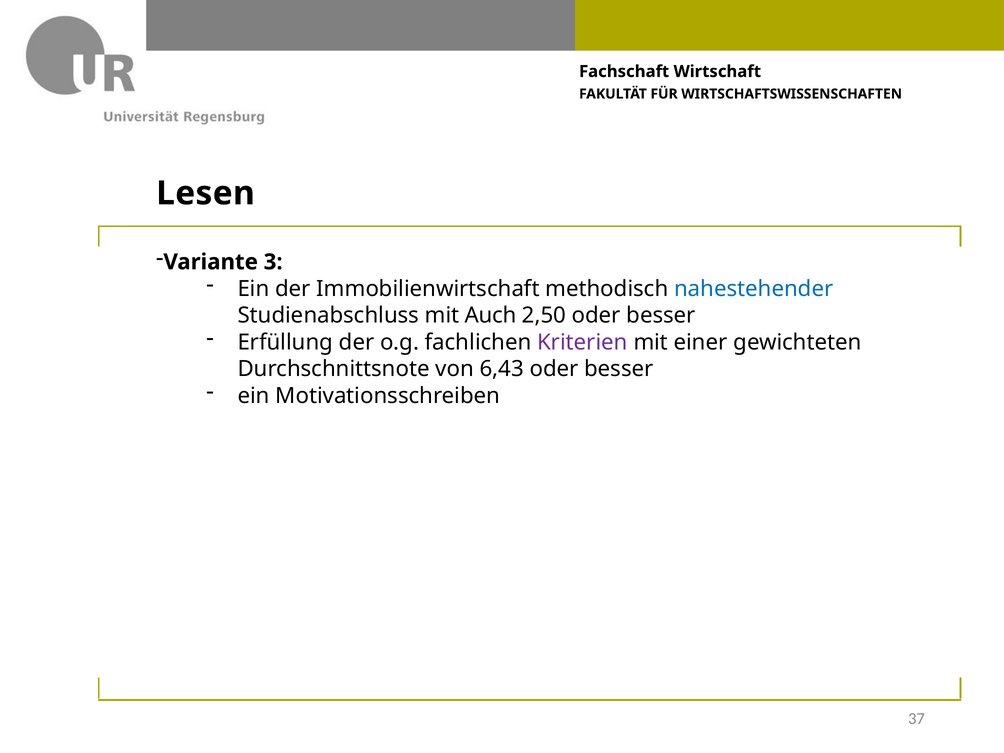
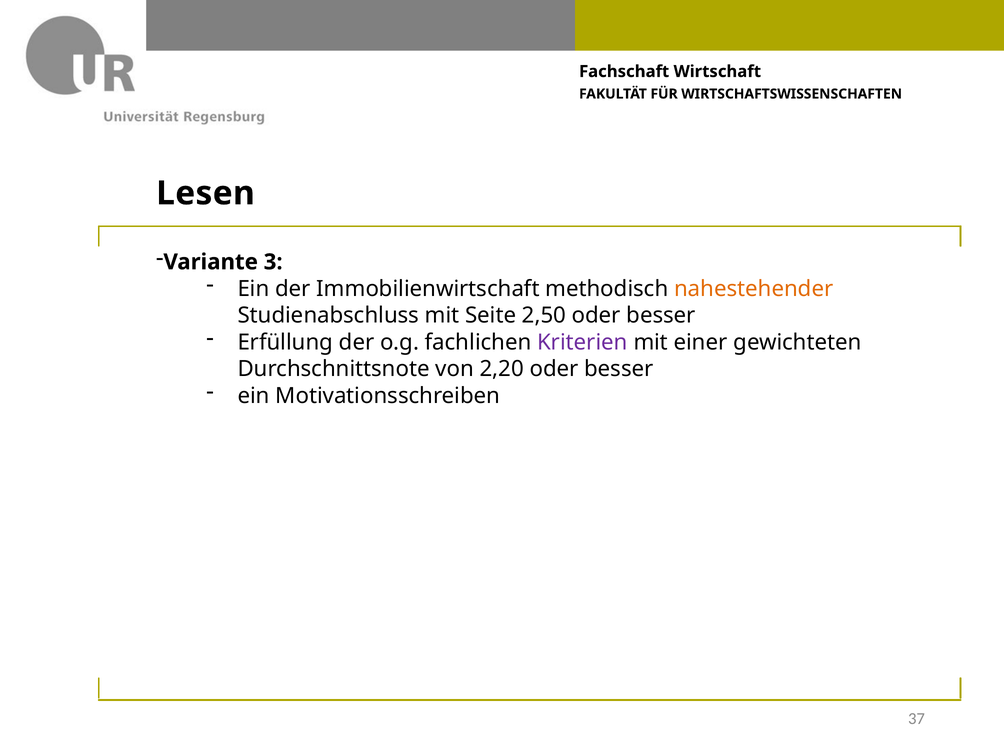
nahestehender colour: blue -> orange
Auch: Auch -> Seite
6,43: 6,43 -> 2,20
